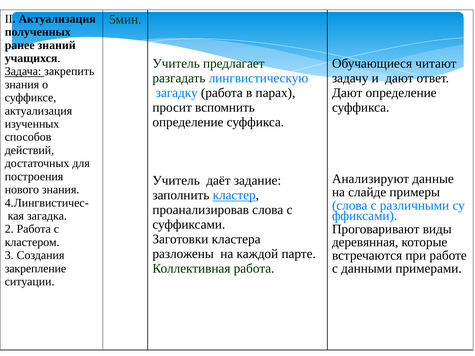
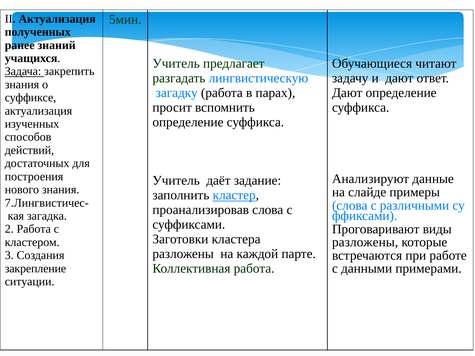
4.Лингвистичес-: 4.Лингвистичес- -> 7.Лингвистичес-
деревянная at (365, 242): деревянная -> разложены
